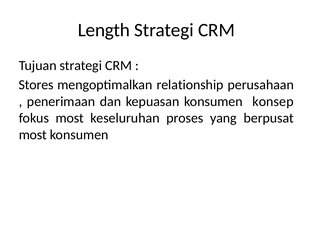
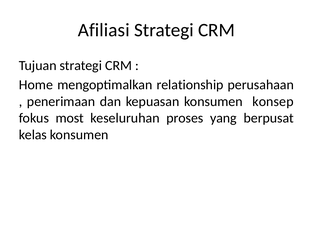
Length: Length -> Afiliasi
Stores: Stores -> Home
most at (33, 135): most -> kelas
